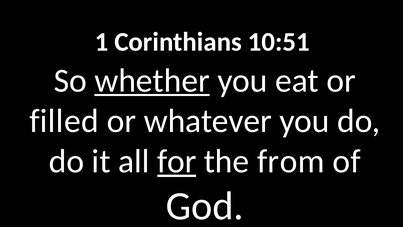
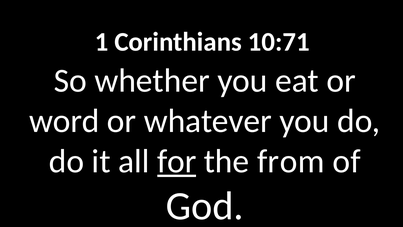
10:51: 10:51 -> 10:71
whether underline: present -> none
filled: filled -> word
